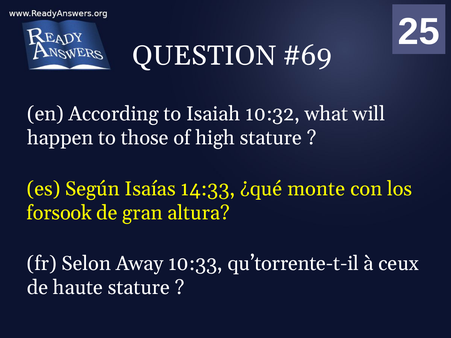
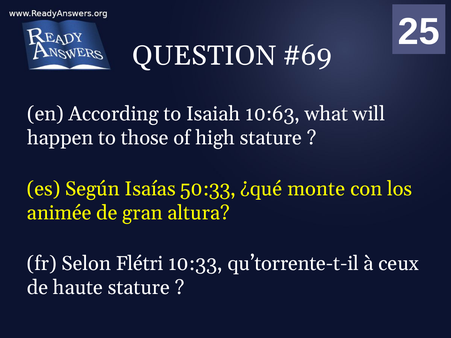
10:32: 10:32 -> 10:63
14:33: 14:33 -> 50:33
forsook: forsook -> animée
Away: Away -> Flétri
